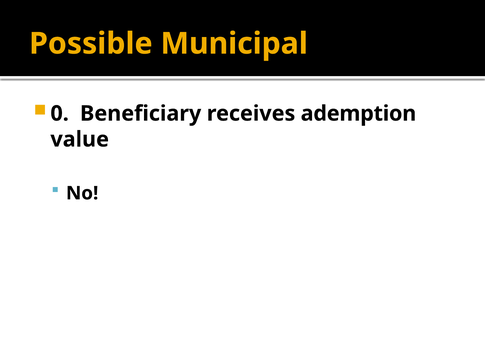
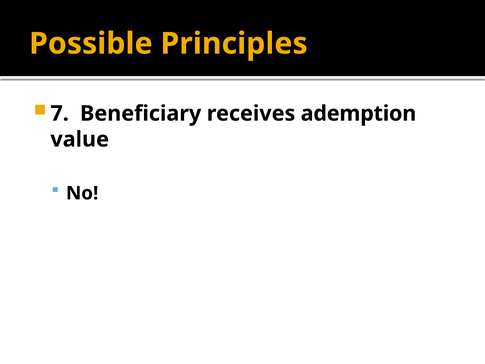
Municipal: Municipal -> Principles
0: 0 -> 7
